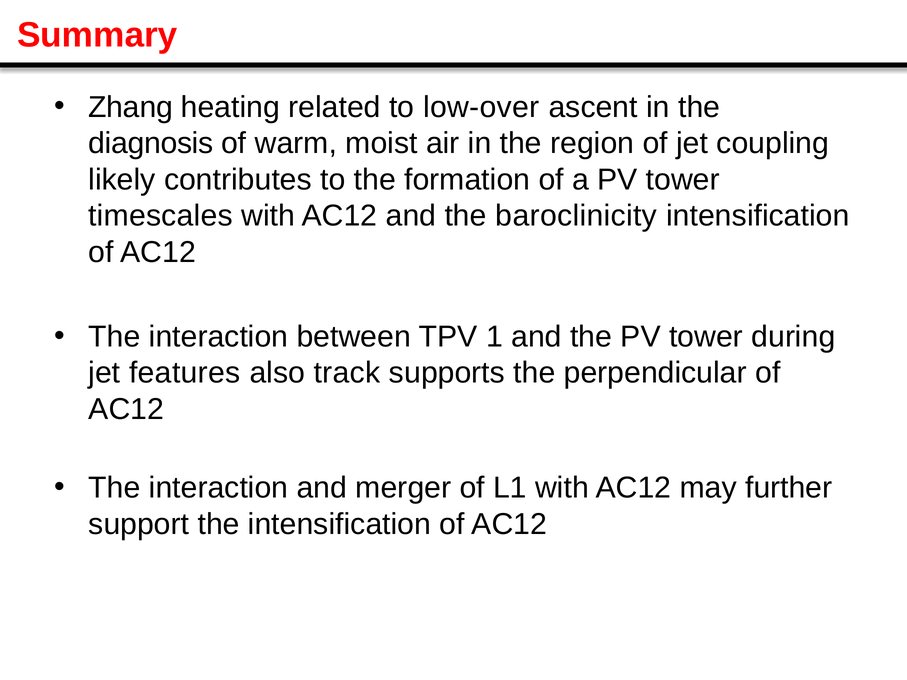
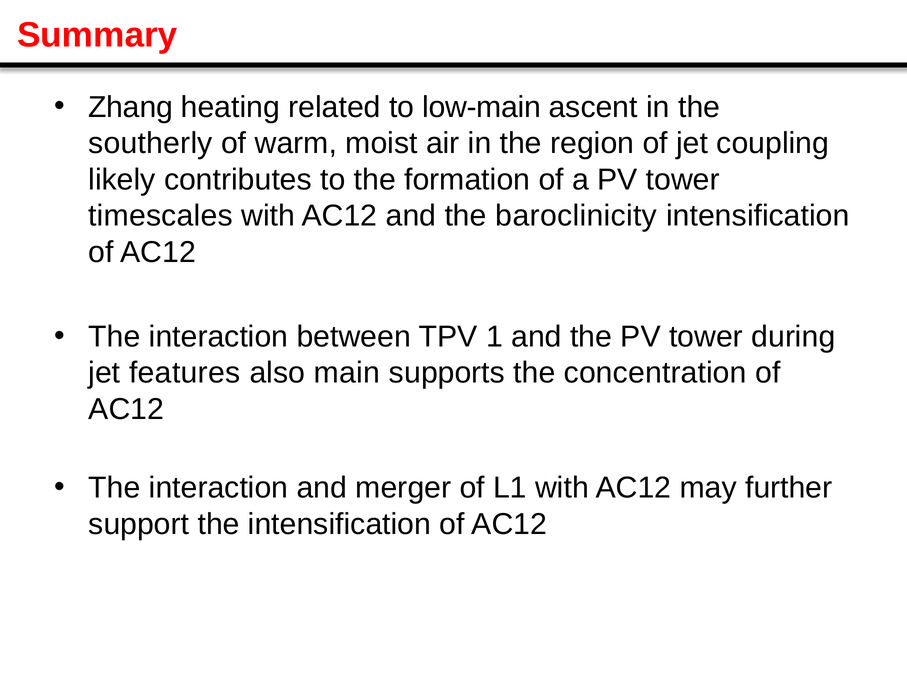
low-over: low-over -> low-main
diagnosis: diagnosis -> southerly
track: track -> main
perpendicular: perpendicular -> concentration
